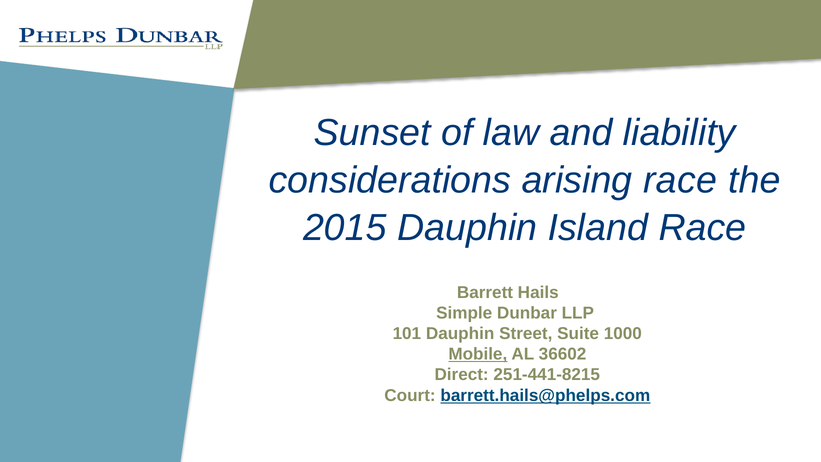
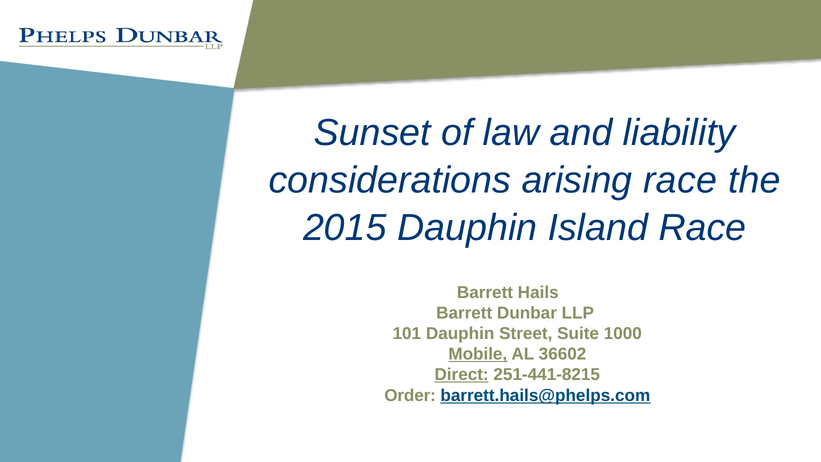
Simple at (464, 313): Simple -> Barrett
Direct underline: none -> present
Court: Court -> Order
